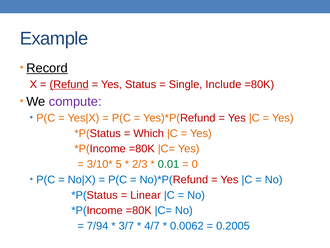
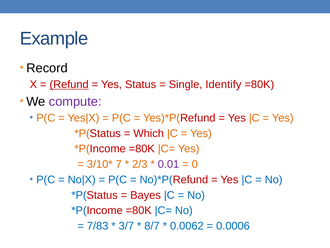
Record underline: present -> none
Include: Include -> Identify
5: 5 -> 7
0.01 colour: green -> purple
Linear: Linear -> Bayes
7/94: 7/94 -> 7/83
4/7: 4/7 -> 8/7
0.2005: 0.2005 -> 0.0006
